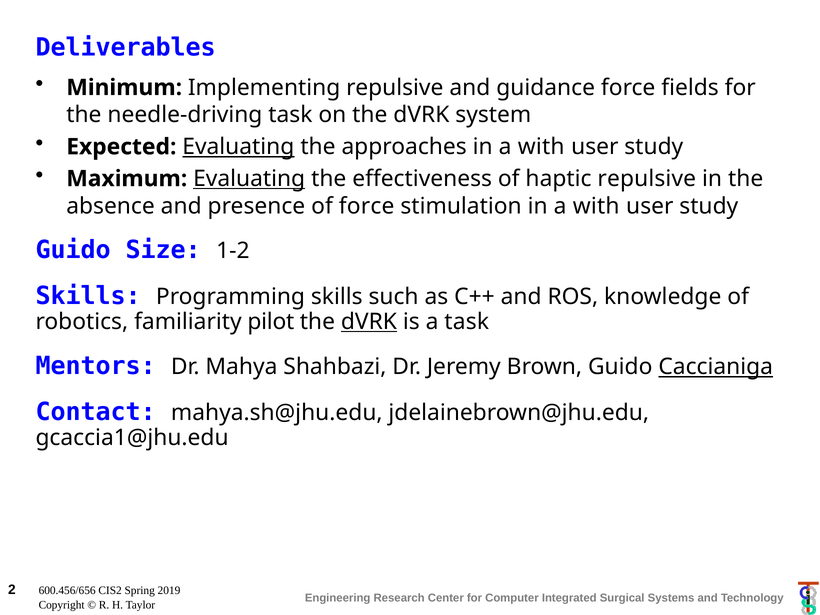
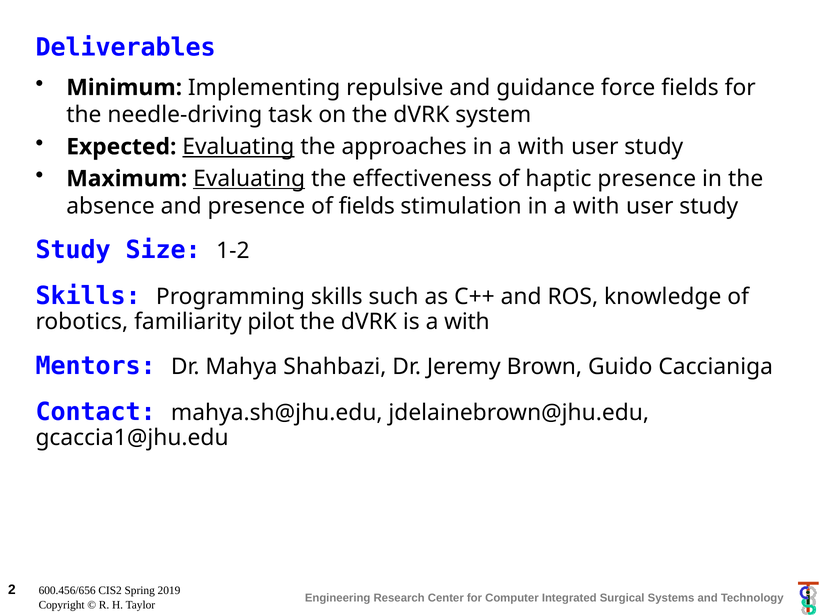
haptic repulsive: repulsive -> presence
of force: force -> fields
Guido at (73, 250): Guido -> Study
dVRK at (369, 322) underline: present -> none
is a task: task -> with
Caccianiga underline: present -> none
